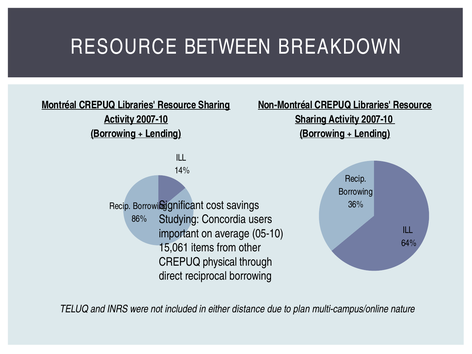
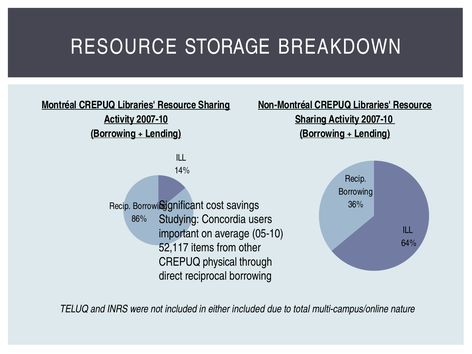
BETWEEN: BETWEEN -> STORAGE
15,061: 15,061 -> 52,117
either distance: distance -> included
plan: plan -> total
